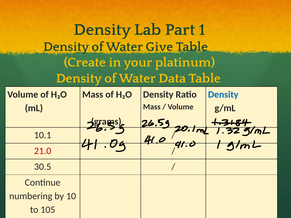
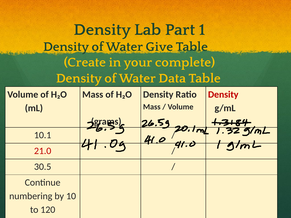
platinum: platinum -> complete
Density at (223, 95) colour: blue -> red
105: 105 -> 120
